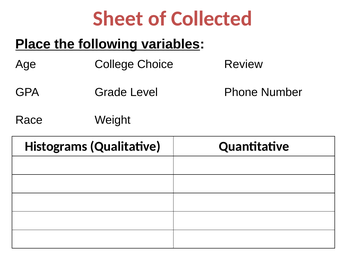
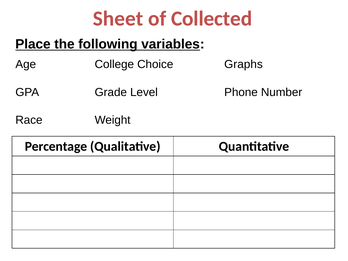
Review: Review -> Graphs
Histograms: Histograms -> Percentage
